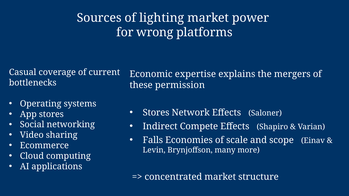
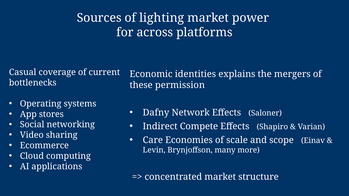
wrong: wrong -> across
expertise: expertise -> identities
Stores at (156, 113): Stores -> Dafny
Falls: Falls -> Care
